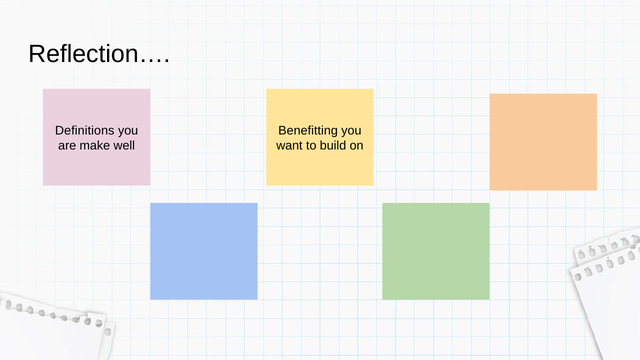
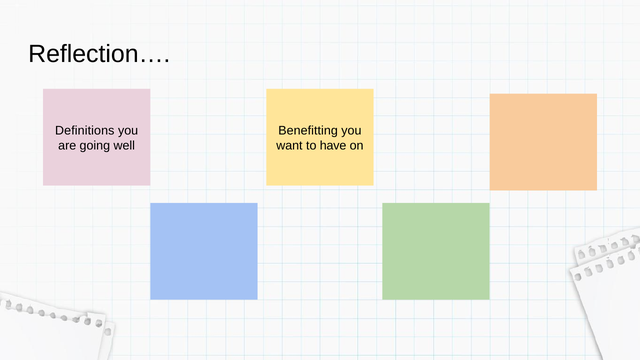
make: make -> going
build: build -> have
